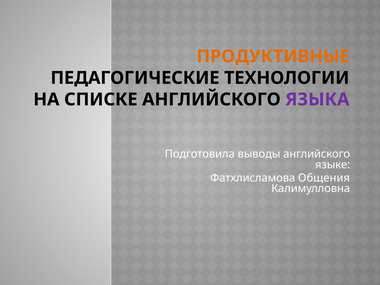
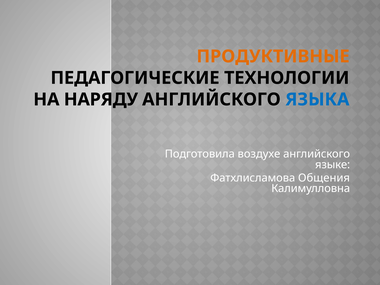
СПИСКЕ: СПИСКЕ -> НАРЯДУ
ЯЗЫКА colour: purple -> blue
выводы: выводы -> воздухе
